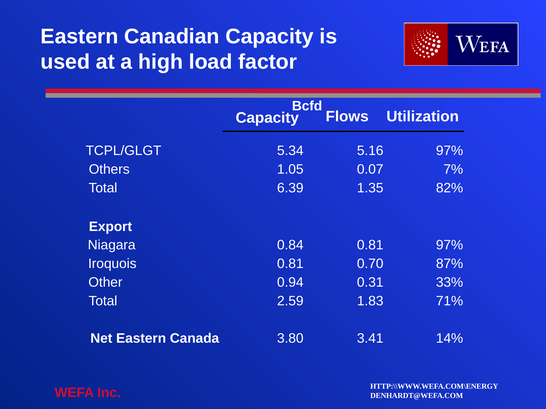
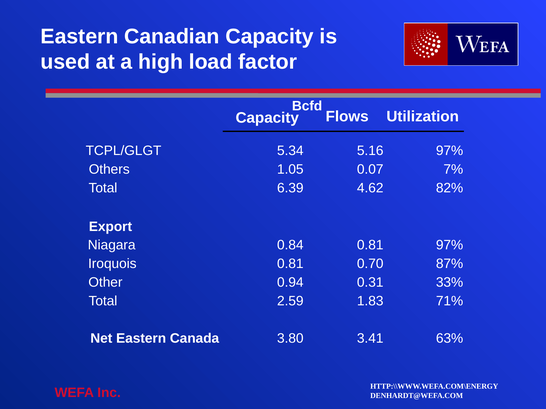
1.35: 1.35 -> 4.62
14%: 14% -> 63%
